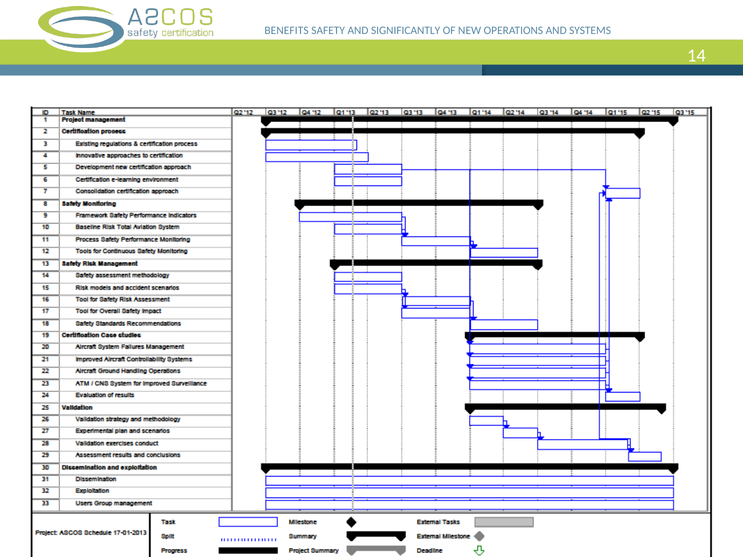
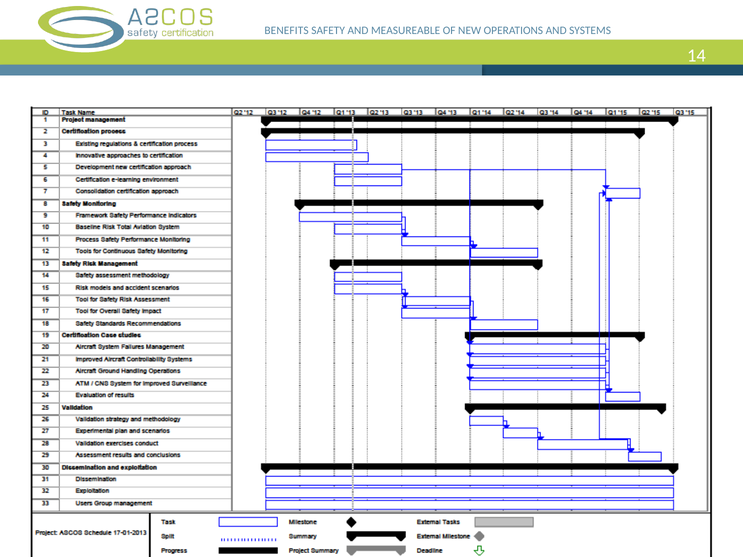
SIGNIFICANTLY: SIGNIFICANTLY -> MEASUREABLE
